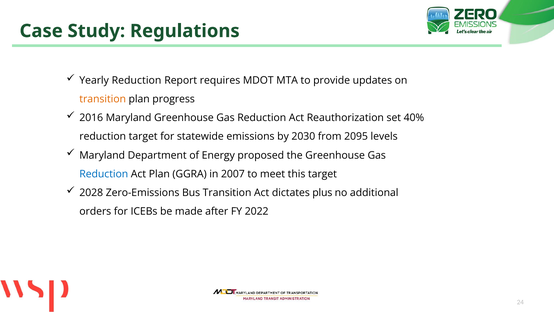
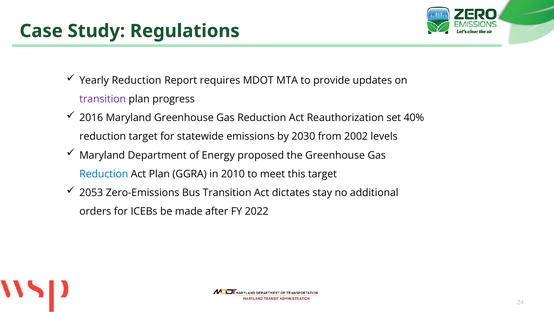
transition at (103, 99) colour: orange -> purple
2095: 2095 -> 2002
2007: 2007 -> 2010
2028: 2028 -> 2053
plus: plus -> stay
